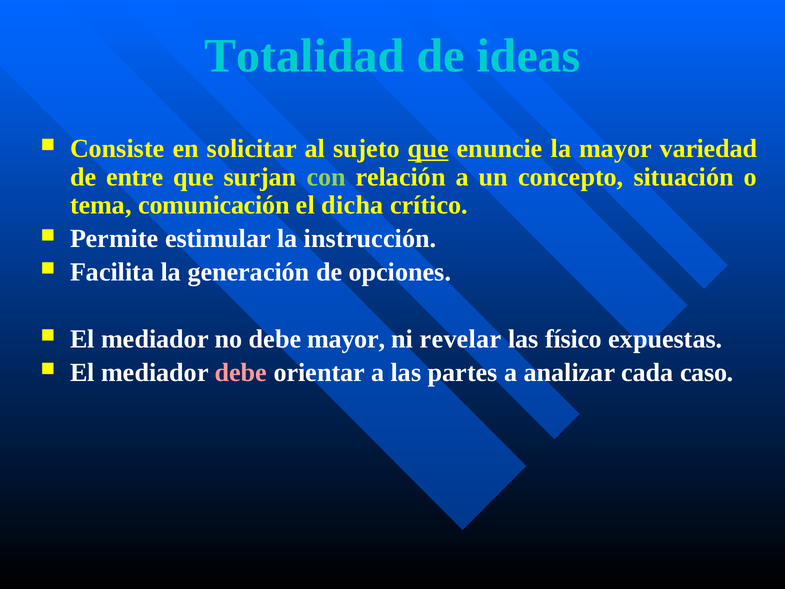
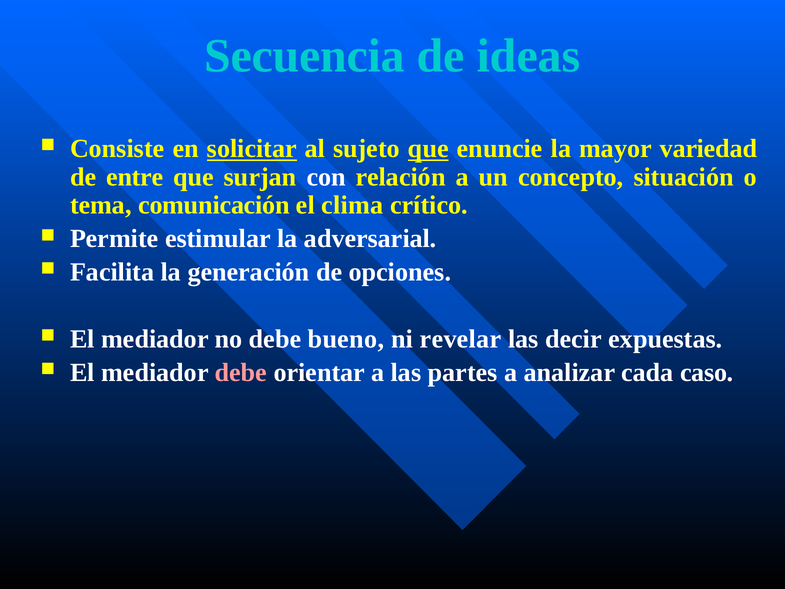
Totalidad: Totalidad -> Secuencia
solicitar underline: none -> present
con colour: light green -> white
dicha: dicha -> clima
instrucción: instrucción -> adversarial
debe mayor: mayor -> bueno
físico: físico -> decir
